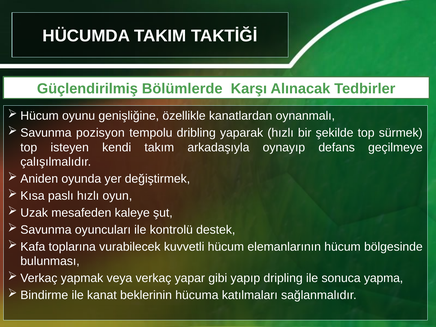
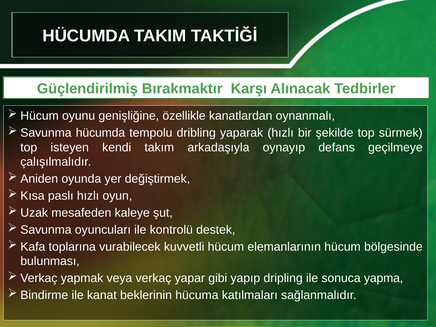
Bölümlerde: Bölümlerde -> Bırakmaktır
pozisyon at (100, 133): pozisyon -> hücumda
